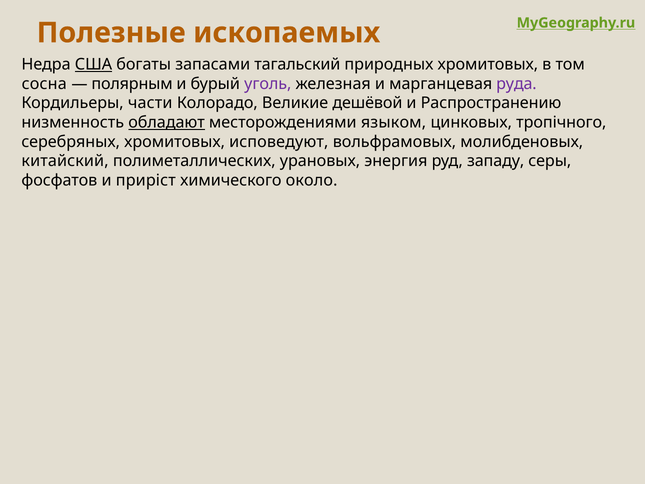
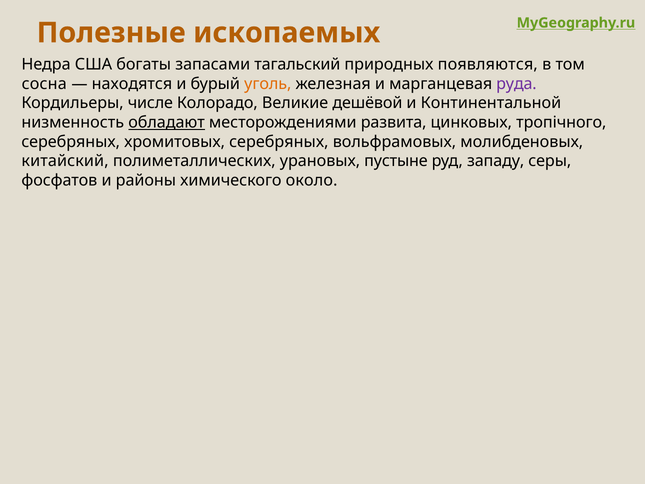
США underline: present -> none
природных хромитовых: хромитовых -> появляются
полярным: полярным -> находятся
уголь colour: purple -> orange
части: части -> числе
Распространению: Распространению -> Континентальной
языком: языком -> развита
хромитовых исповедуют: исповедуют -> серебряных
энергия: энергия -> пустыне
приріст: приріст -> районы
